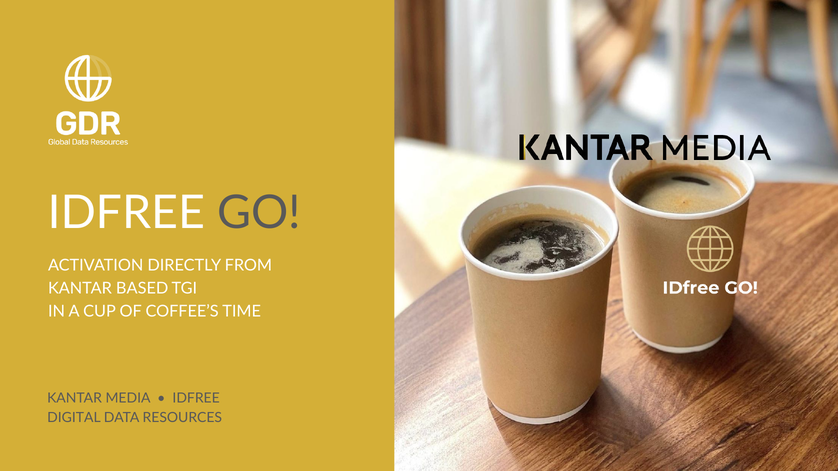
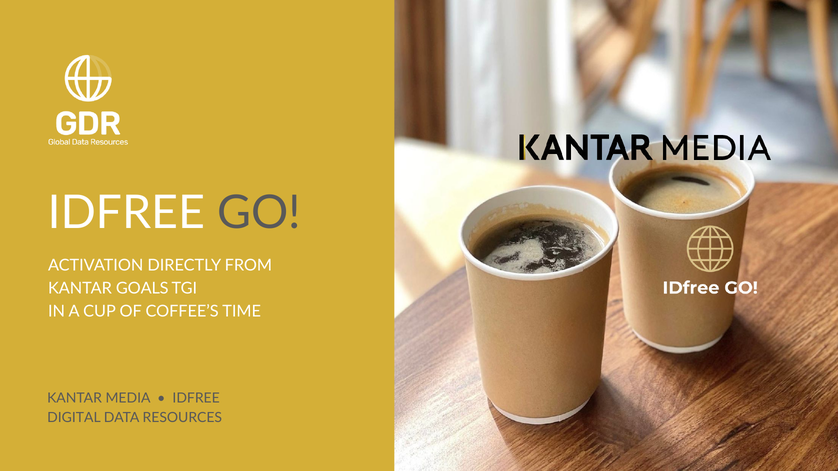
BASED: BASED -> GOALS
